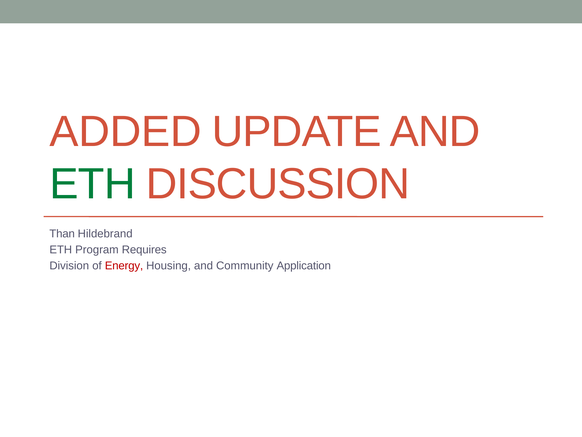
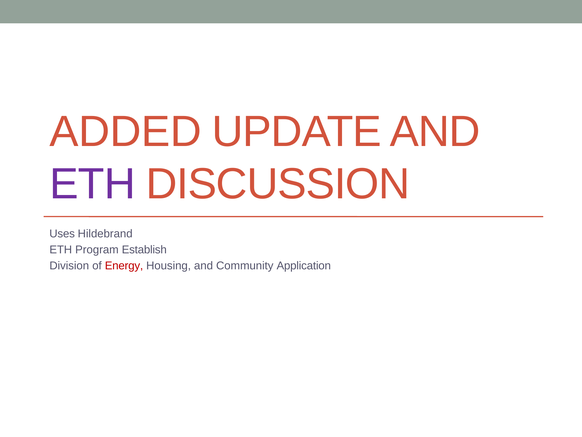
ETH at (93, 184) colour: green -> purple
Than: Than -> Uses
Requires: Requires -> Establish
